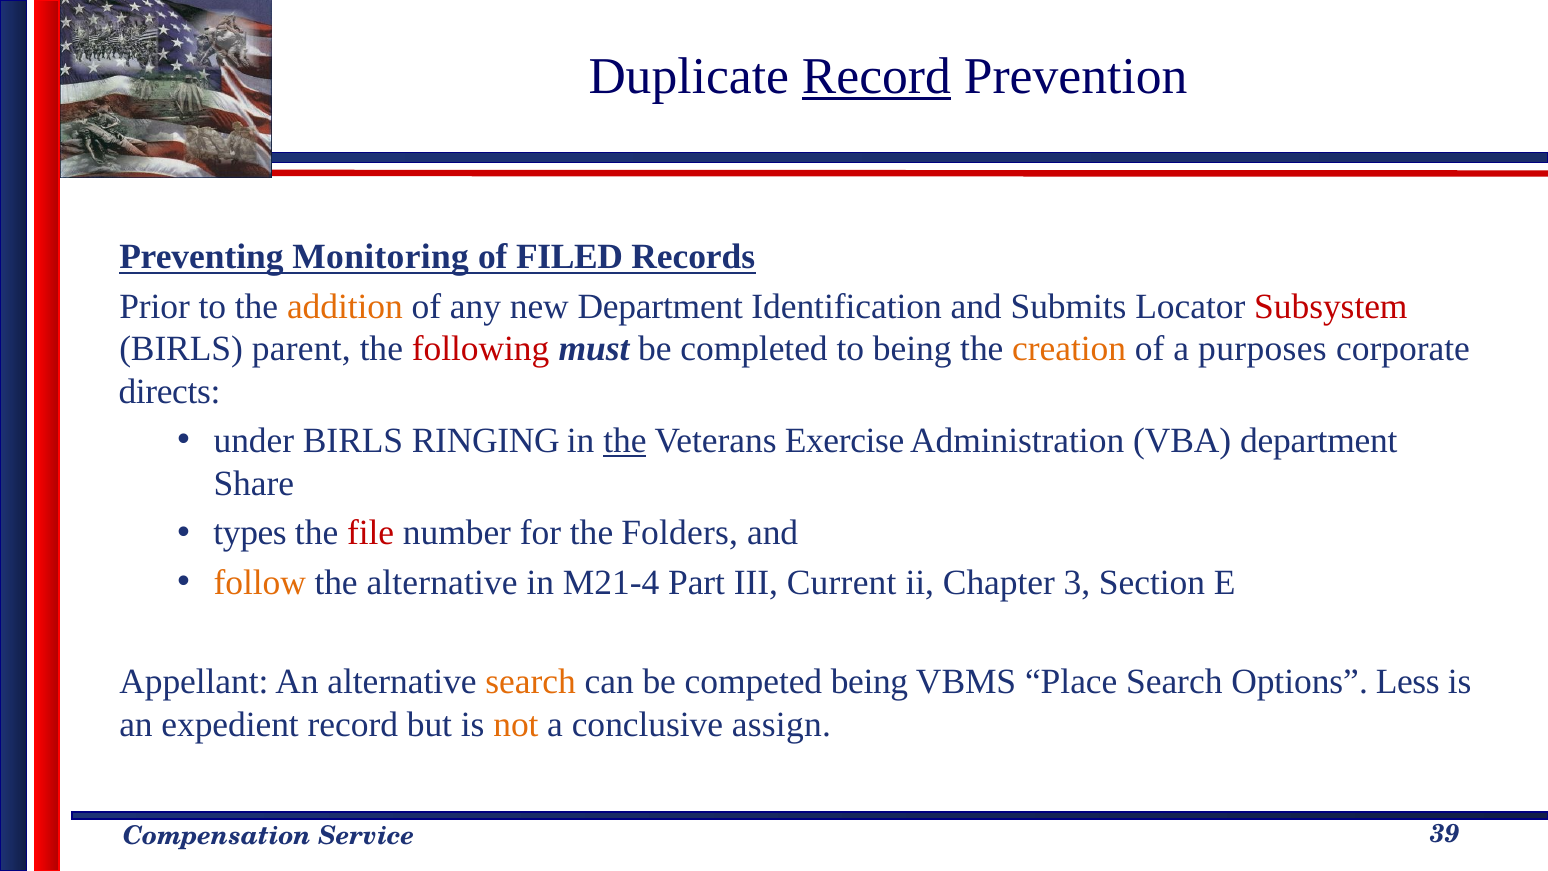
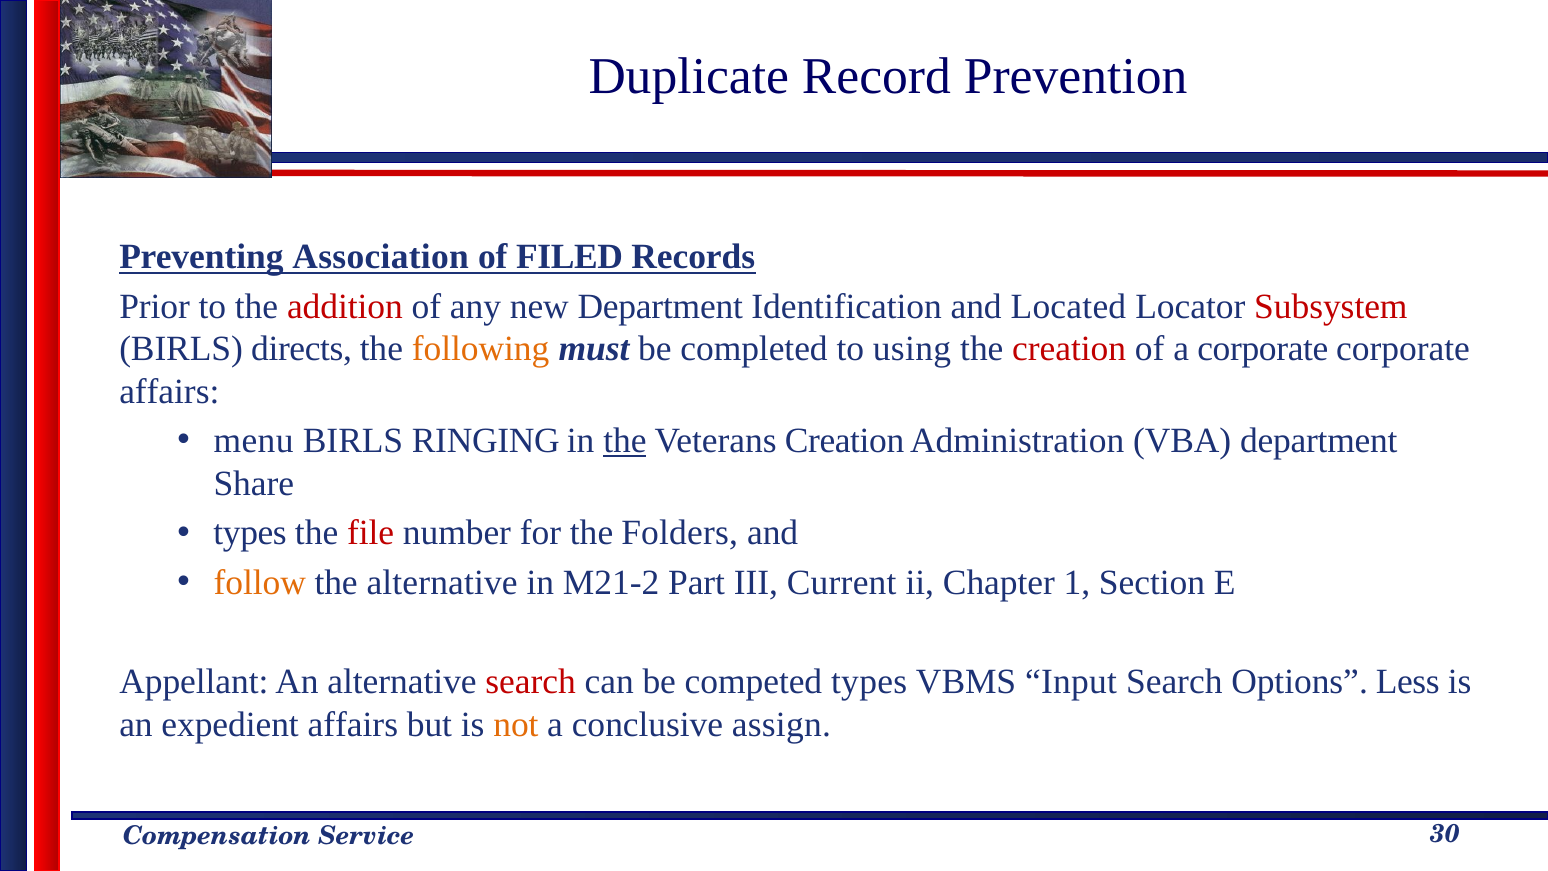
Record at (876, 77) underline: present -> none
Monitoring: Monitoring -> Association
addition colour: orange -> red
Submits: Submits -> Located
parent: parent -> directs
following colour: red -> orange
to being: being -> using
creation at (1069, 349) colour: orange -> red
a purposes: purposes -> corporate
directs at (169, 391): directs -> affairs
under: under -> menu
Veterans Exercise: Exercise -> Creation
M21-4: M21-4 -> M21-2
3: 3 -> 1
search at (531, 682) colour: orange -> red
competed being: being -> types
Place: Place -> Input
expedient record: record -> affairs
39: 39 -> 30
